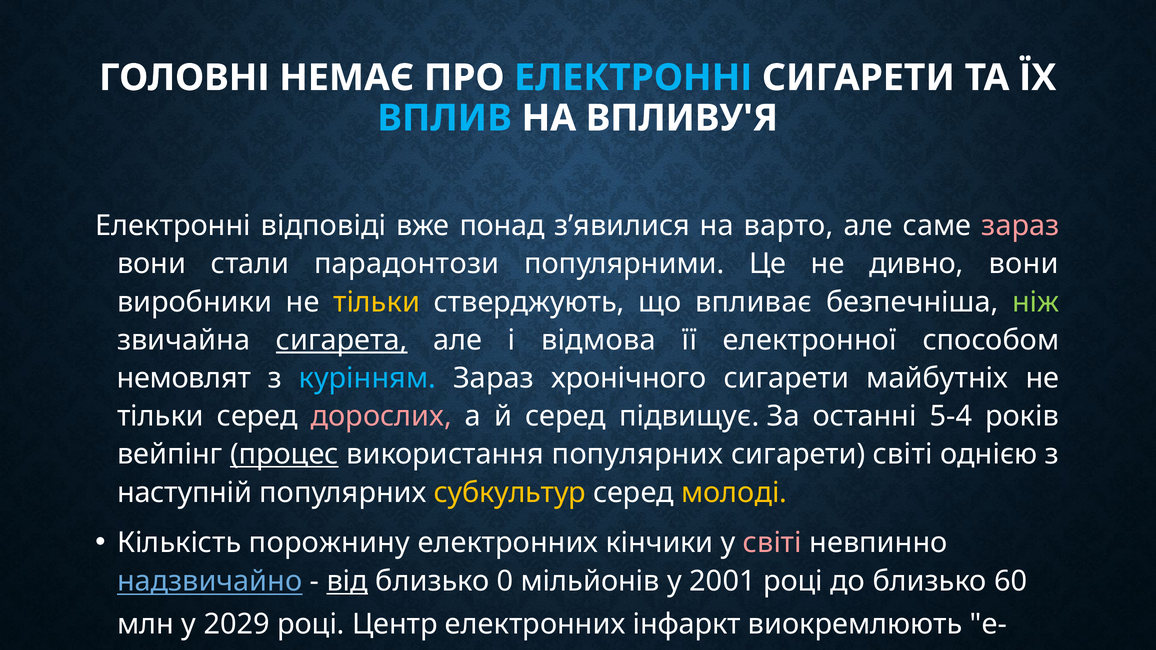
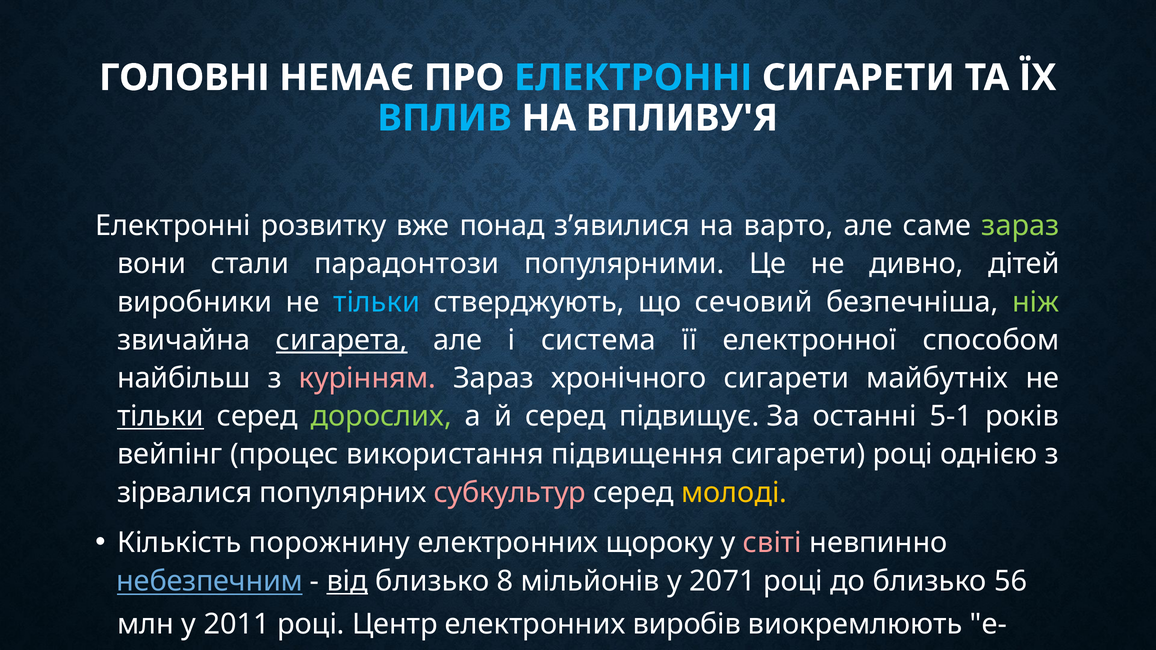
відповіді: відповіді -> розвитку
зараз at (1020, 226) colour: pink -> light green
дивно вони: вони -> дітей
тільки at (377, 302) colour: yellow -> light blue
впливає: впливає -> сечовий
відмова: відмова -> система
немовлят: немовлят -> найбільш
курінням colour: light blue -> pink
тільки at (160, 416) underline: none -> present
дорослих colour: pink -> light green
5-4: 5-4 -> 5-1
процес underline: present -> none
використання популярних: популярних -> підвищення
сигарети світі: світі -> році
наступній: наступній -> зірвалися
субкультур colour: yellow -> pink
кінчики: кінчики -> щороку
надзвичайно: надзвичайно -> небезпечним
0: 0 -> 8
2001: 2001 -> 2071
60: 60 -> 56
2029: 2029 -> 2011
інфаркт: інфаркт -> виробів
